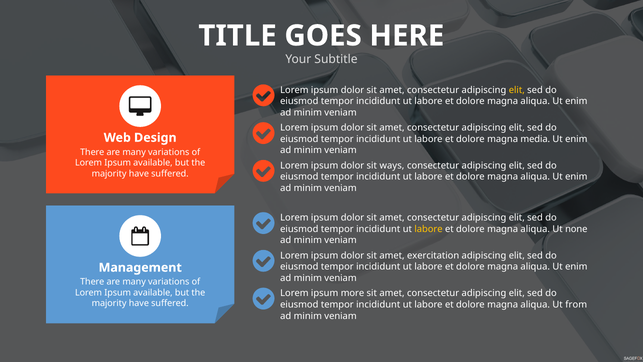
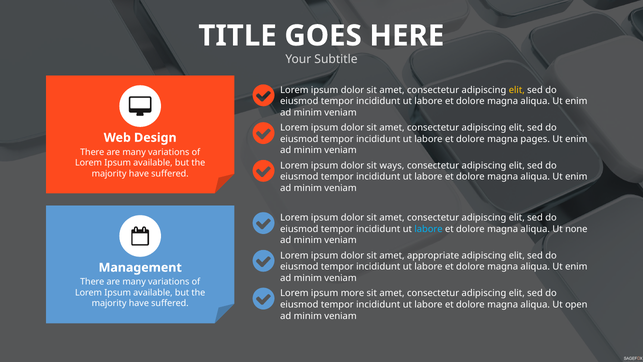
media: media -> pages
labore at (428, 229) colour: yellow -> light blue
exercitation: exercitation -> appropriate
from: from -> open
